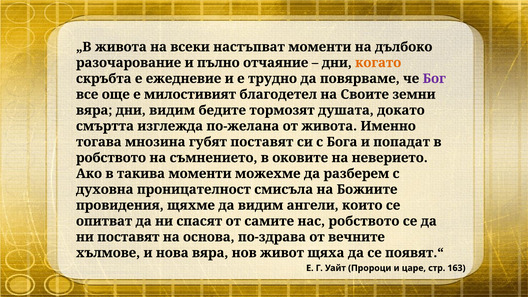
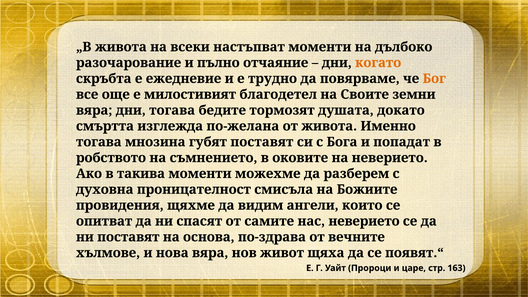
Бог colour: purple -> orange
дни видим: видим -> тогава
нас робството: робството -> неверието
